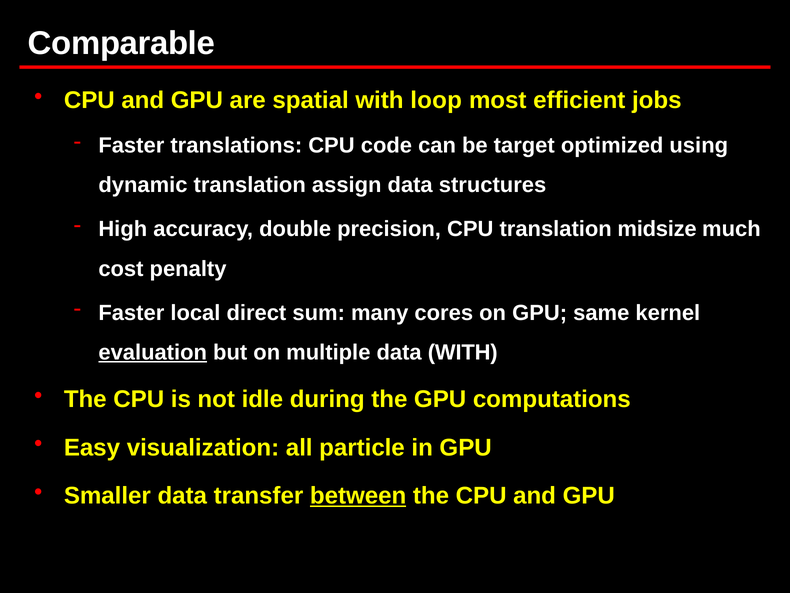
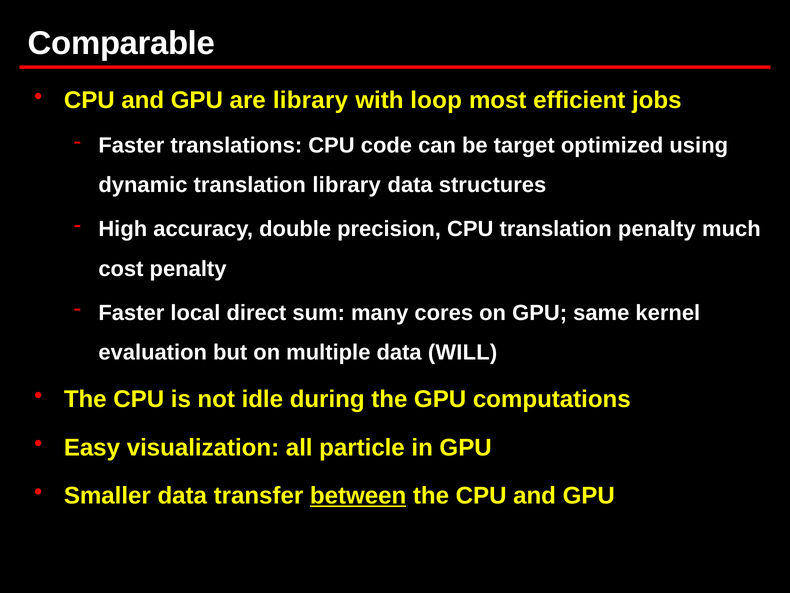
are spatial: spatial -> library
translation assign: assign -> library
translation midsize: midsize -> penalty
evaluation underline: present -> none
data WITH: WITH -> WILL
